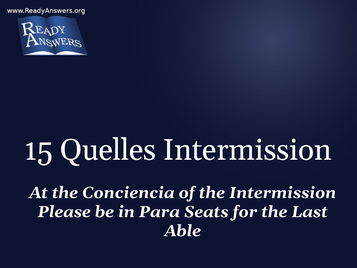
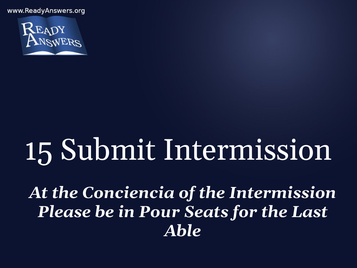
Quelles: Quelles -> Submit
Para: Para -> Pour
